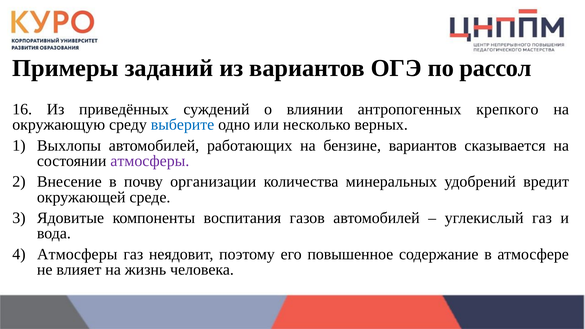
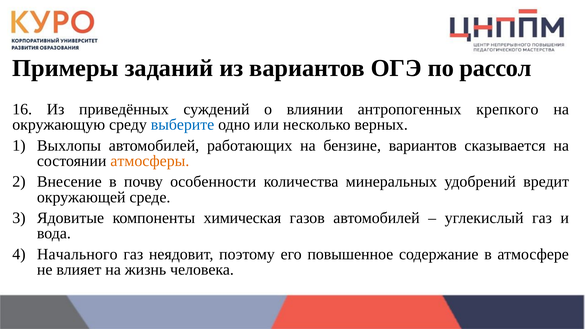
атмосферы at (150, 161) colour: purple -> orange
организации: организации -> особенности
воспитания: воспитания -> химическая
Атмосферы at (77, 254): Атмосферы -> Начального
